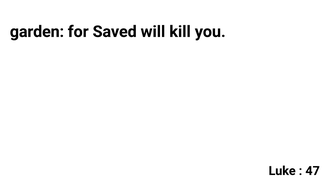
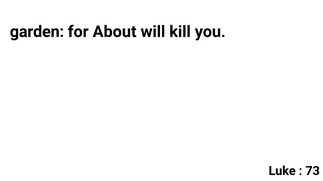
Saved: Saved -> About
47: 47 -> 73
